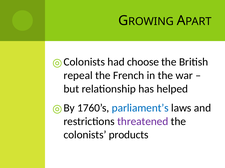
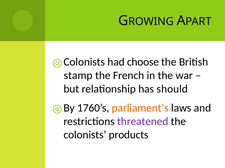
repeal: repeal -> stamp
helped: helped -> should
parliament’s colour: blue -> orange
